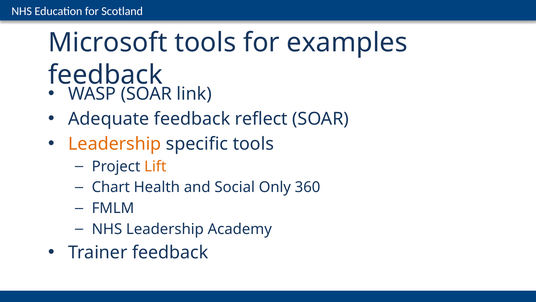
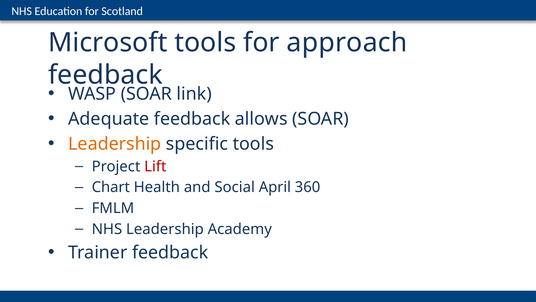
examples: examples -> approach
reflect: reflect -> allows
Lift colour: orange -> red
Only: Only -> April
